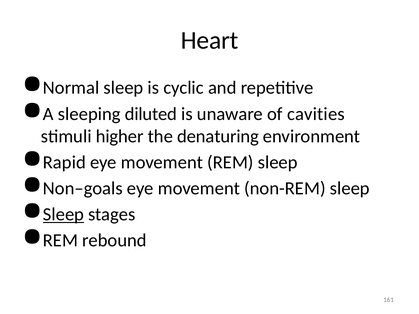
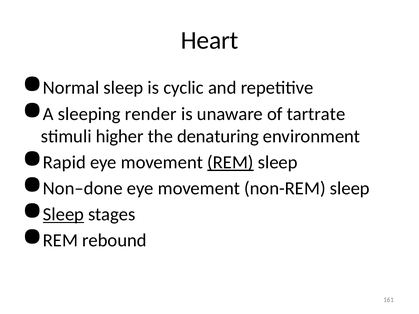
diluted: diluted -> render
cavities: cavities -> tartrate
REM at (230, 162) underline: none -> present
Non–goals: Non–goals -> Non–done
